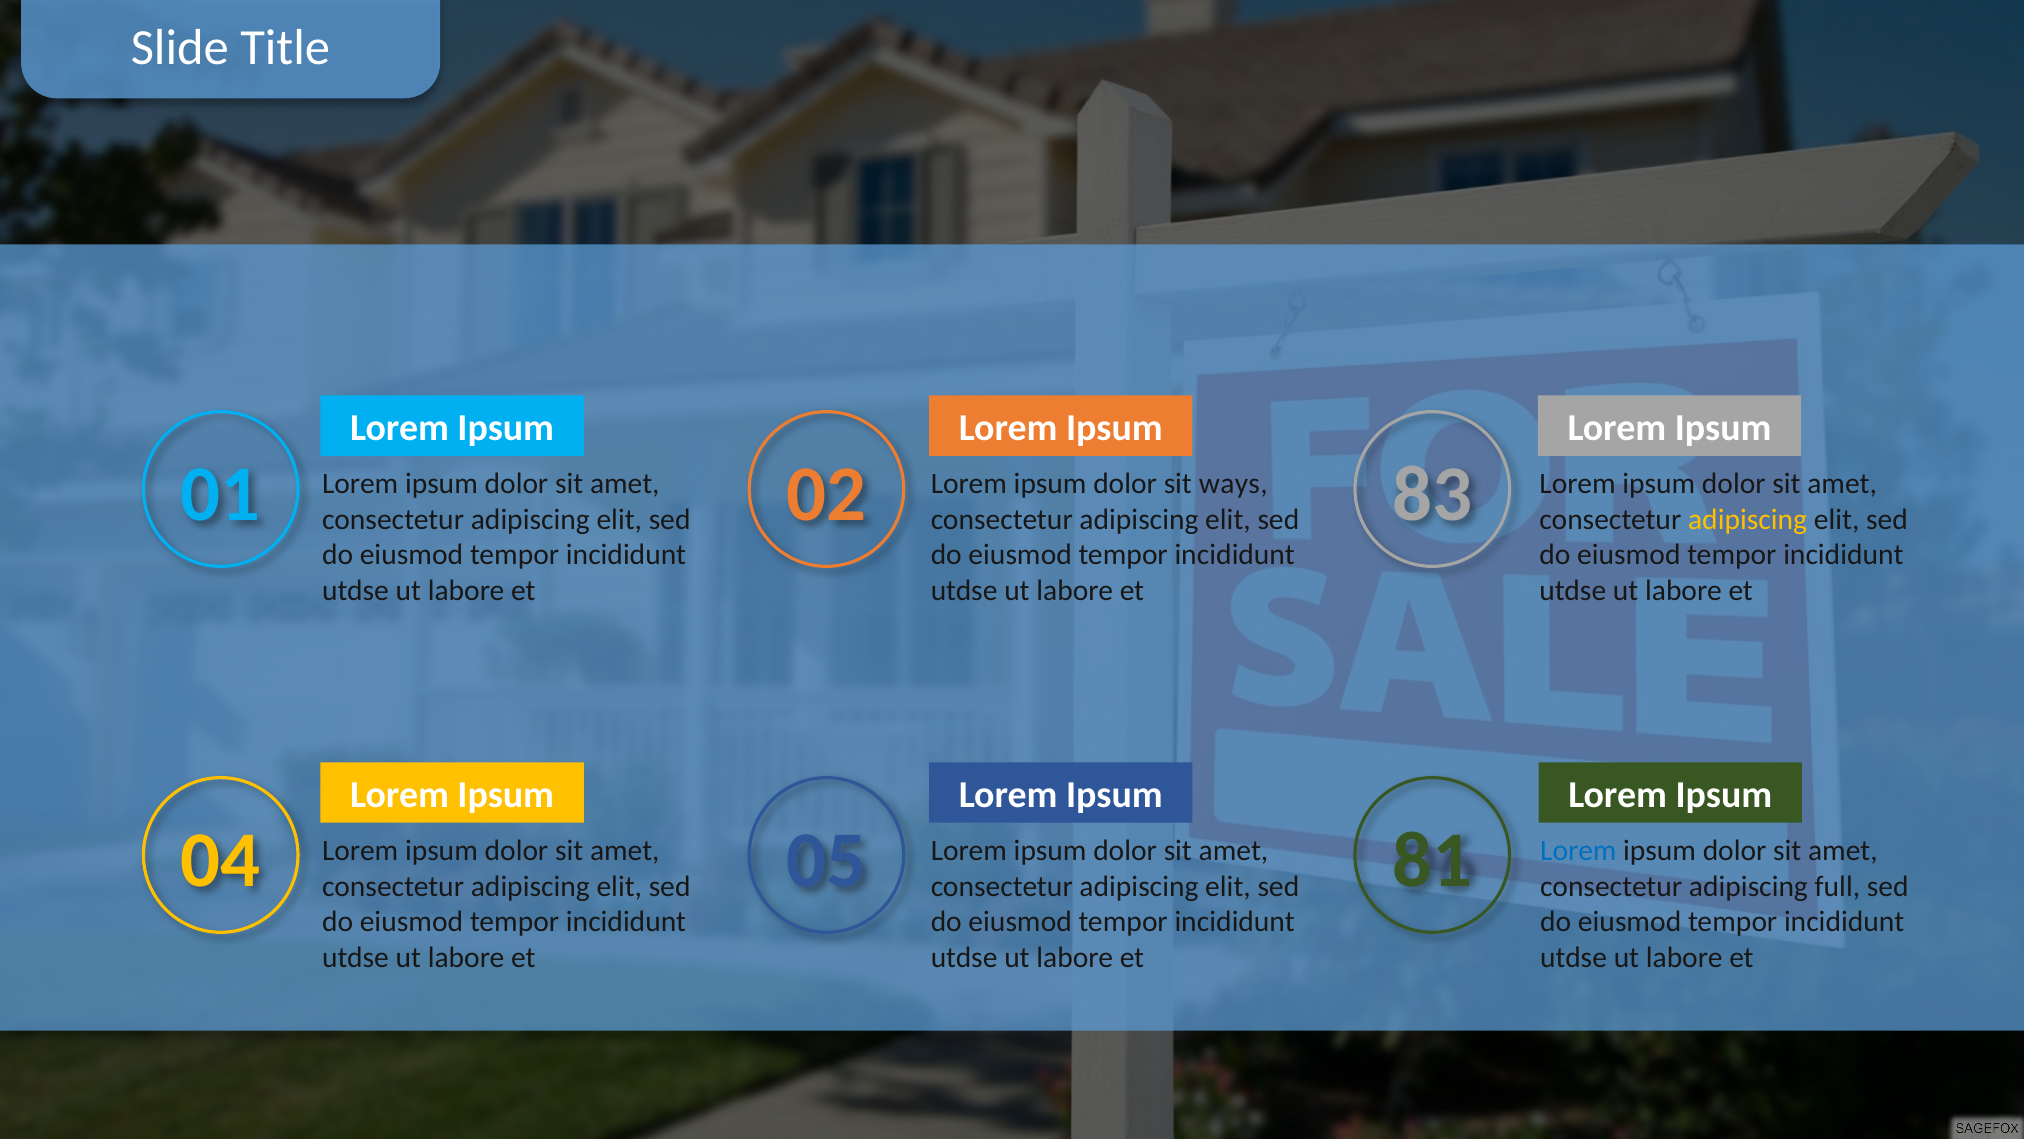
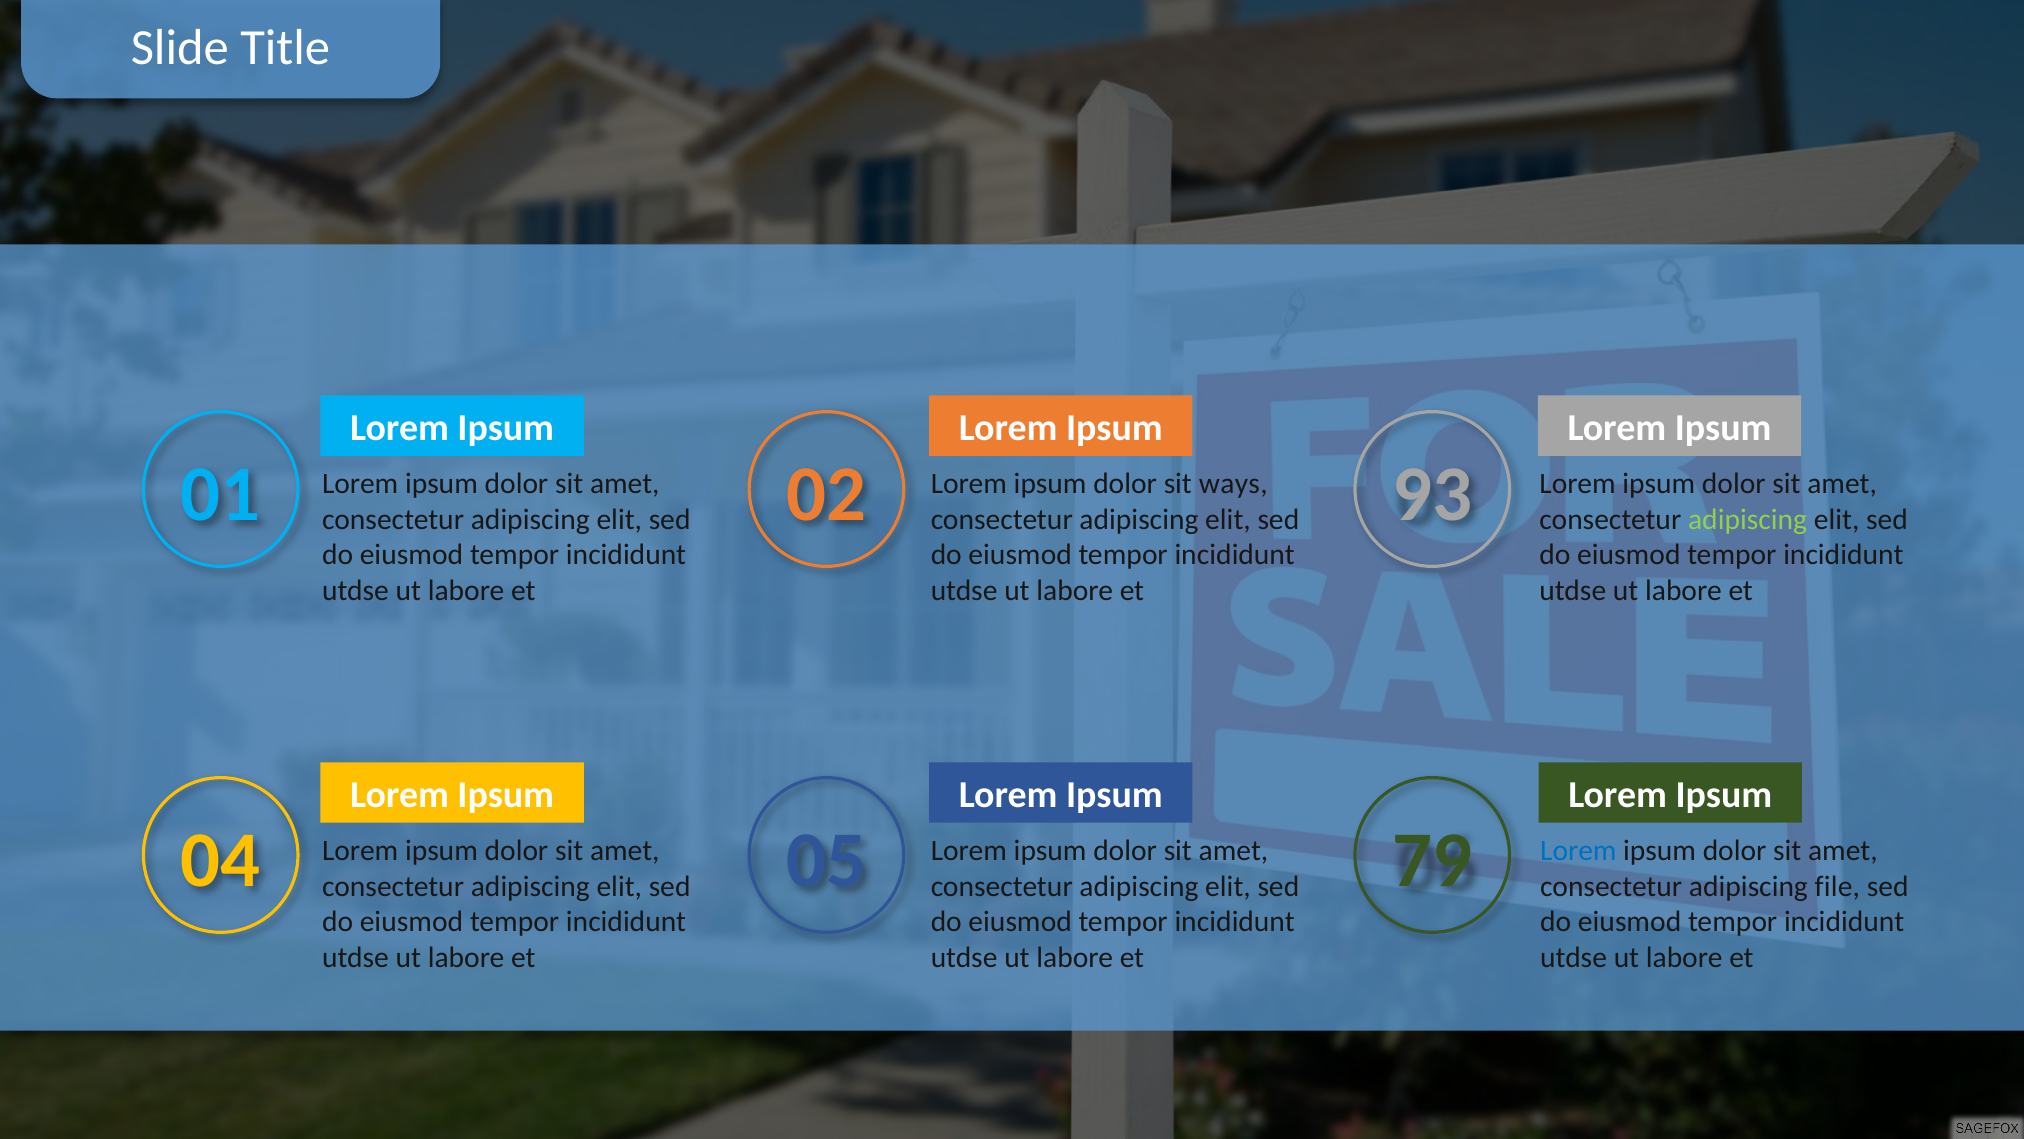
83: 83 -> 93
adipiscing at (1748, 519) colour: yellow -> light green
81: 81 -> 79
full: full -> file
